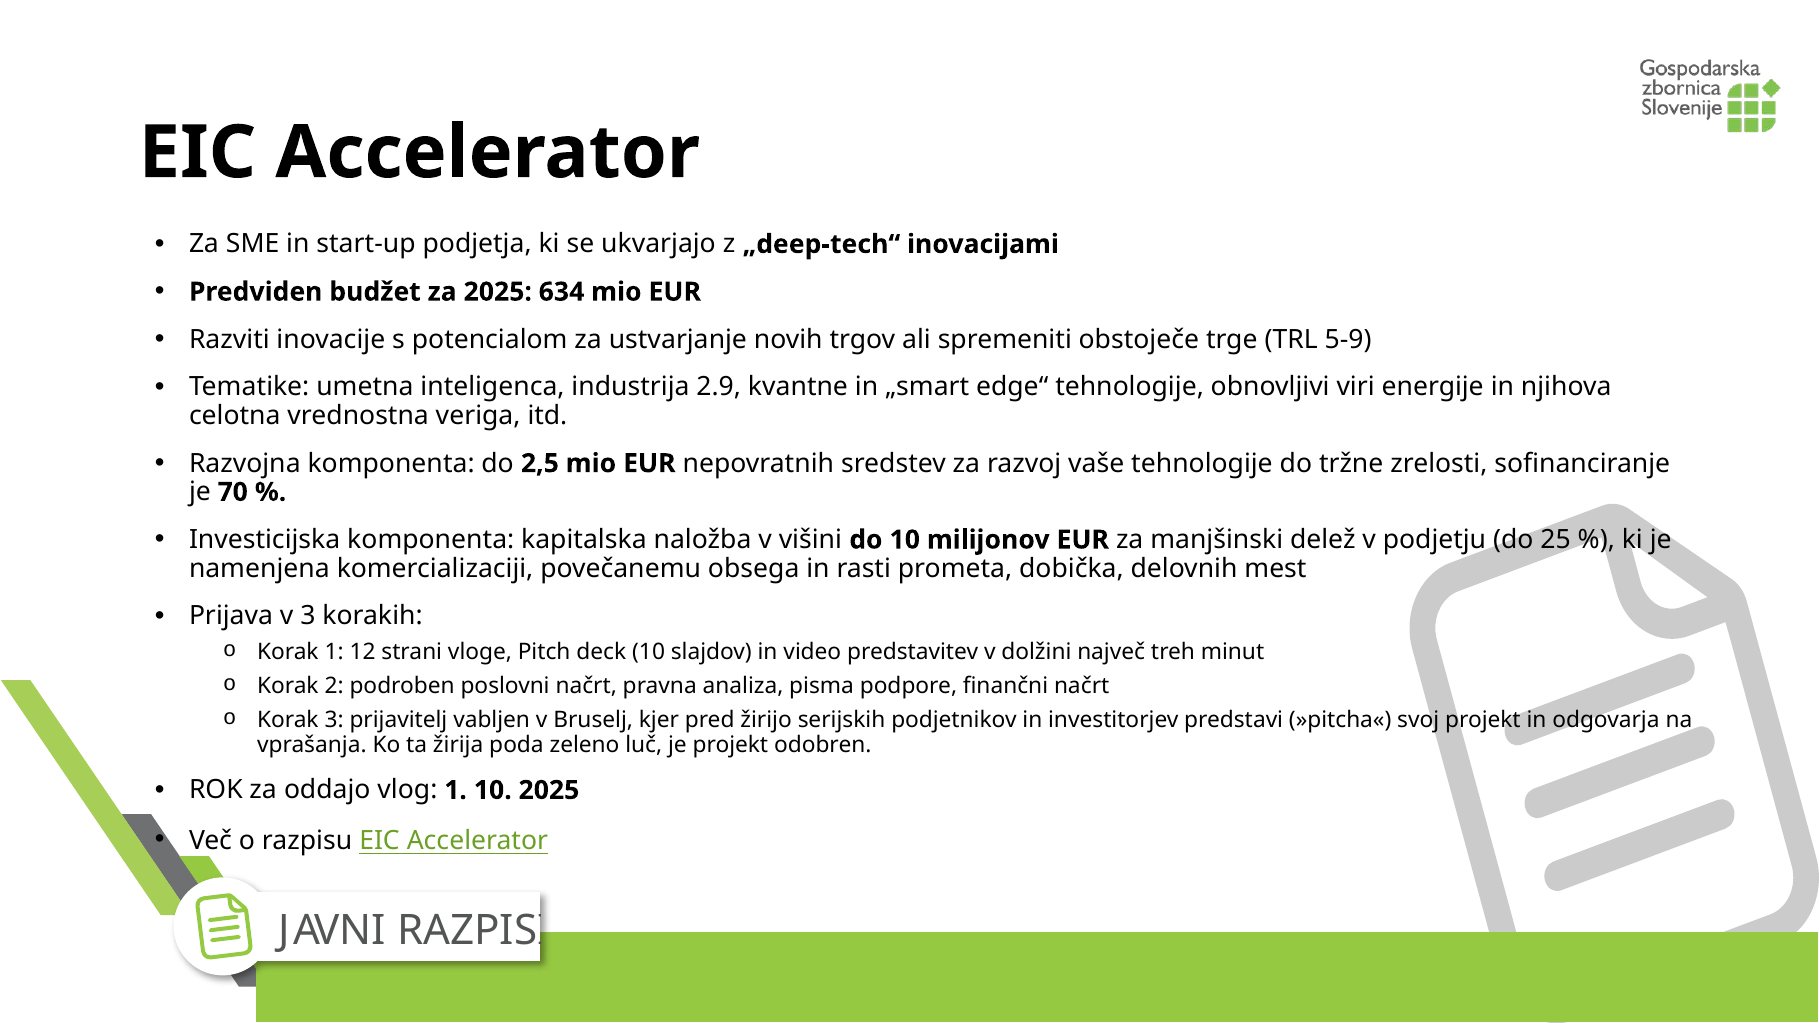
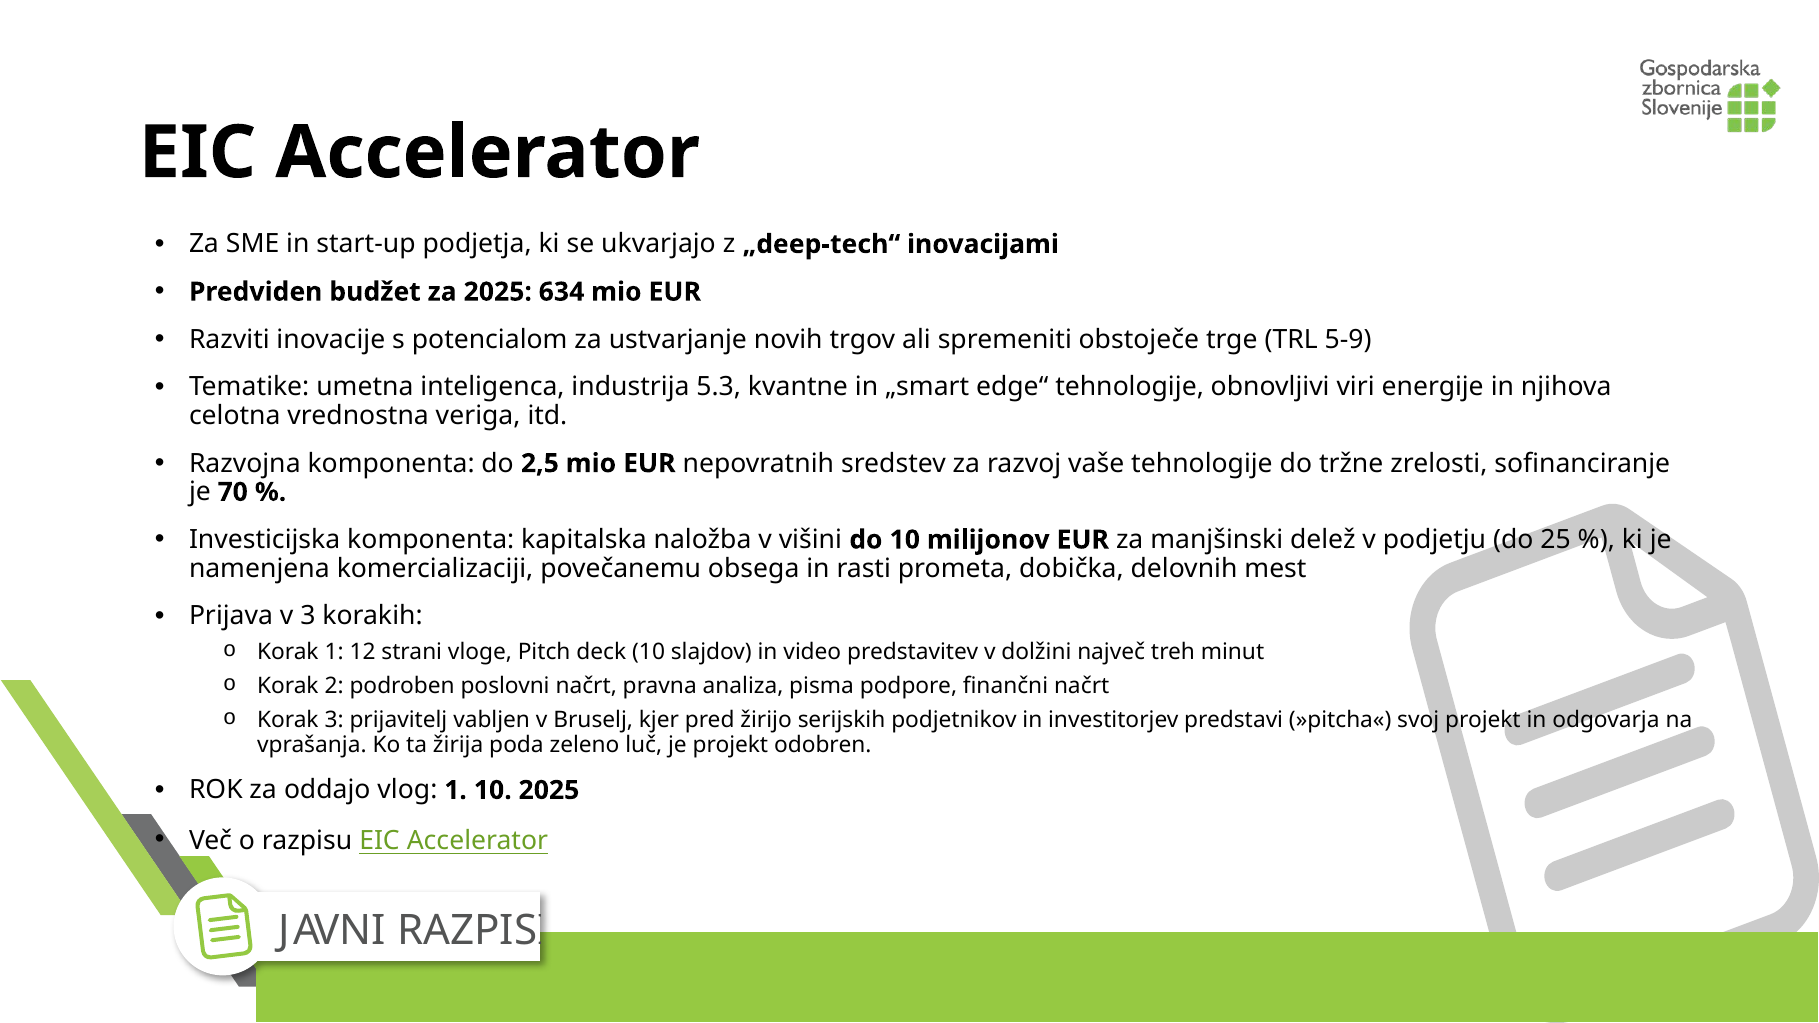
2.9: 2.9 -> 5.3
